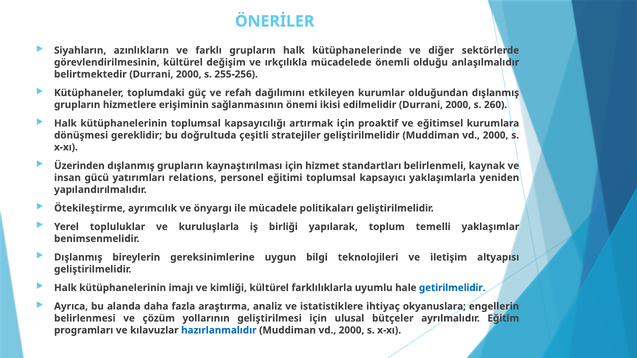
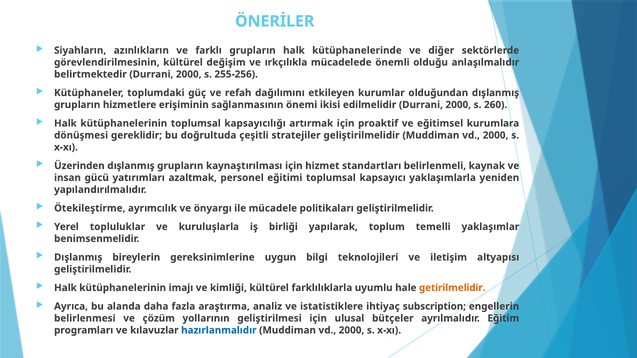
relations: relations -> azaltmak
getirilmelidir colour: blue -> orange
okyanuslara: okyanuslara -> subscription
